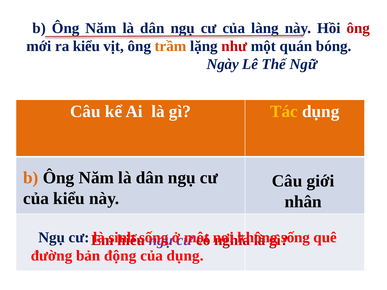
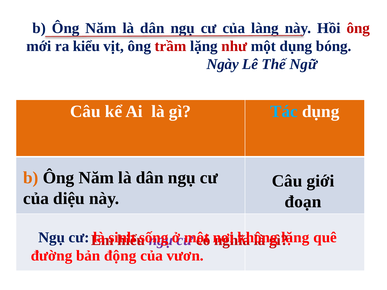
trầm colour: orange -> red
một quán: quán -> dụng
Tác colour: yellow -> light blue
của kiểu: kiểu -> diệu
nhân: nhân -> đoạn
sống at (296, 238): sống -> lặng
của dụng: dụng -> vươn
